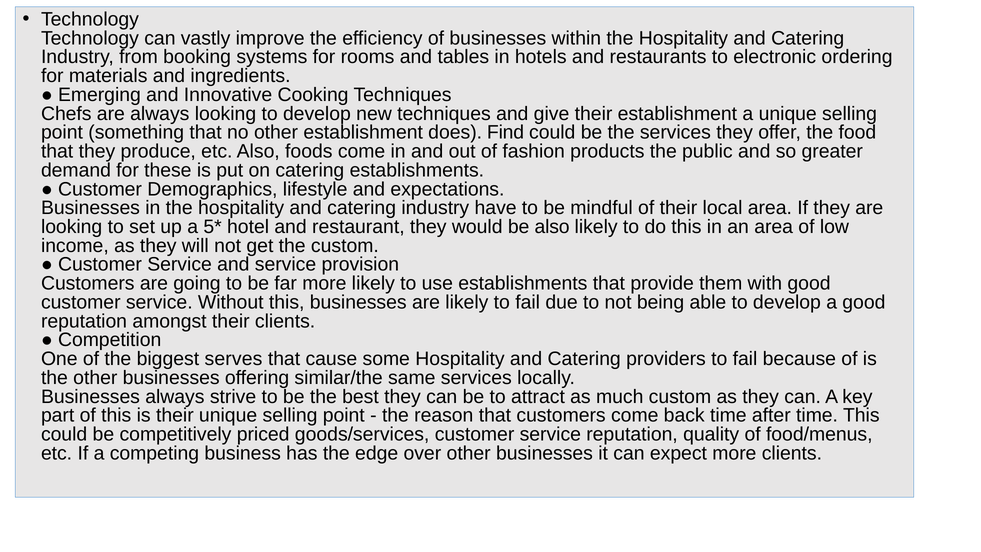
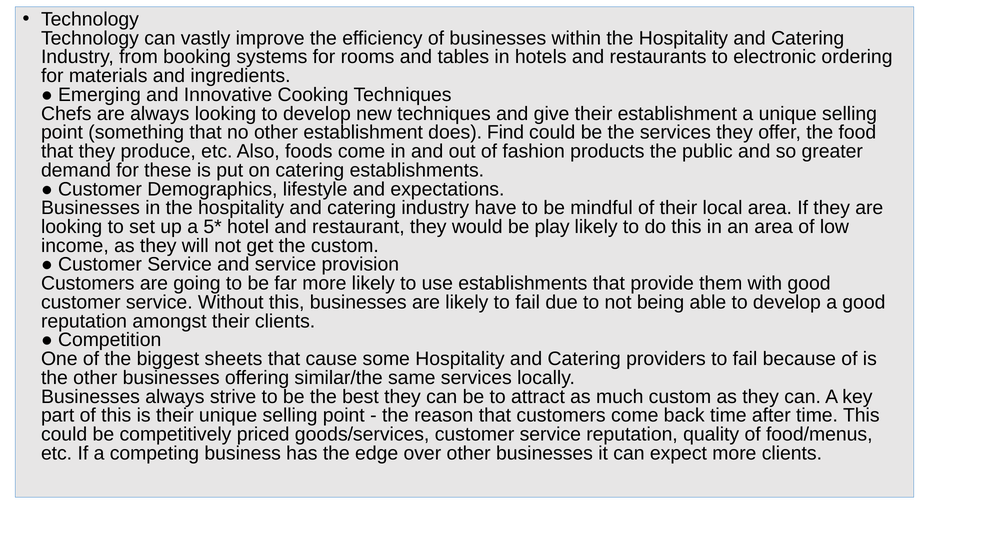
be also: also -> play
serves: serves -> sheets
